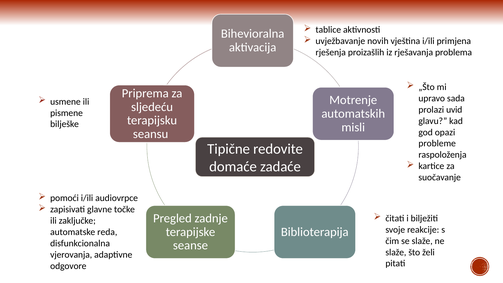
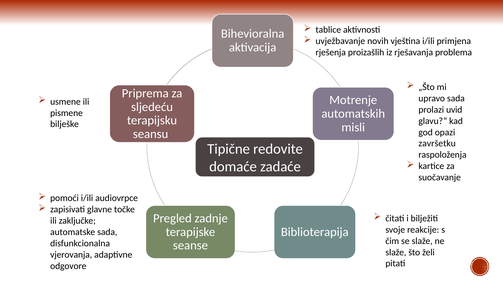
probleme: probleme -> završetku
automatske reda: reda -> sada
